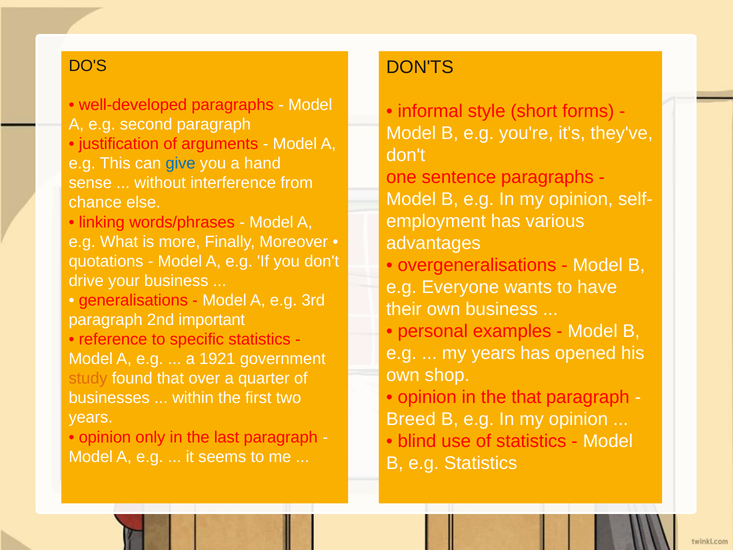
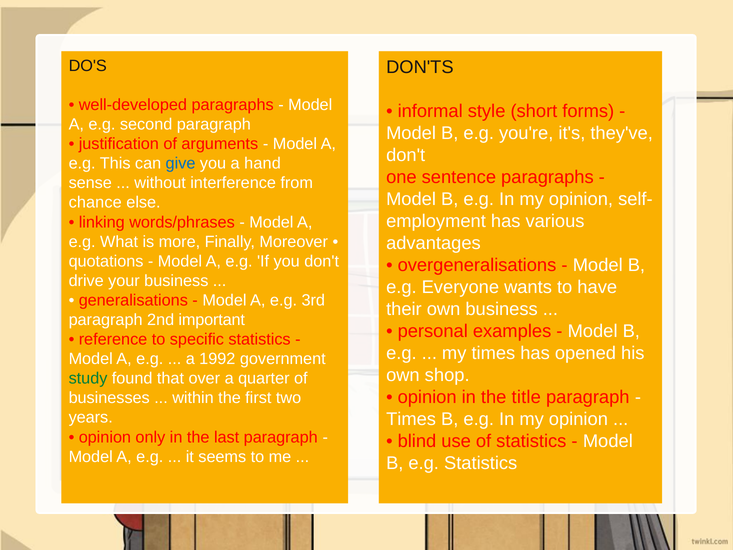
my years: years -> times
1921: 1921 -> 1992
study colour: orange -> green
the that: that -> title
Breed at (411, 419): Breed -> Times
